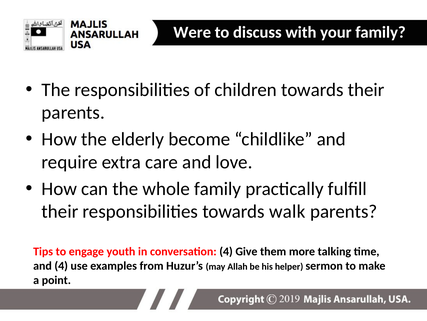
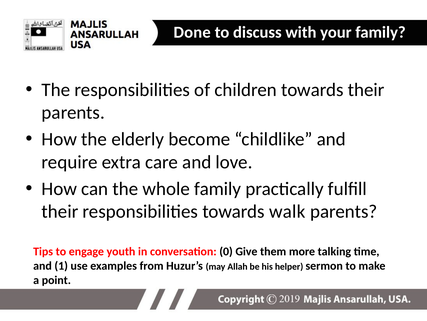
Were: Were -> Done
conversation 4: 4 -> 0
and 4: 4 -> 1
